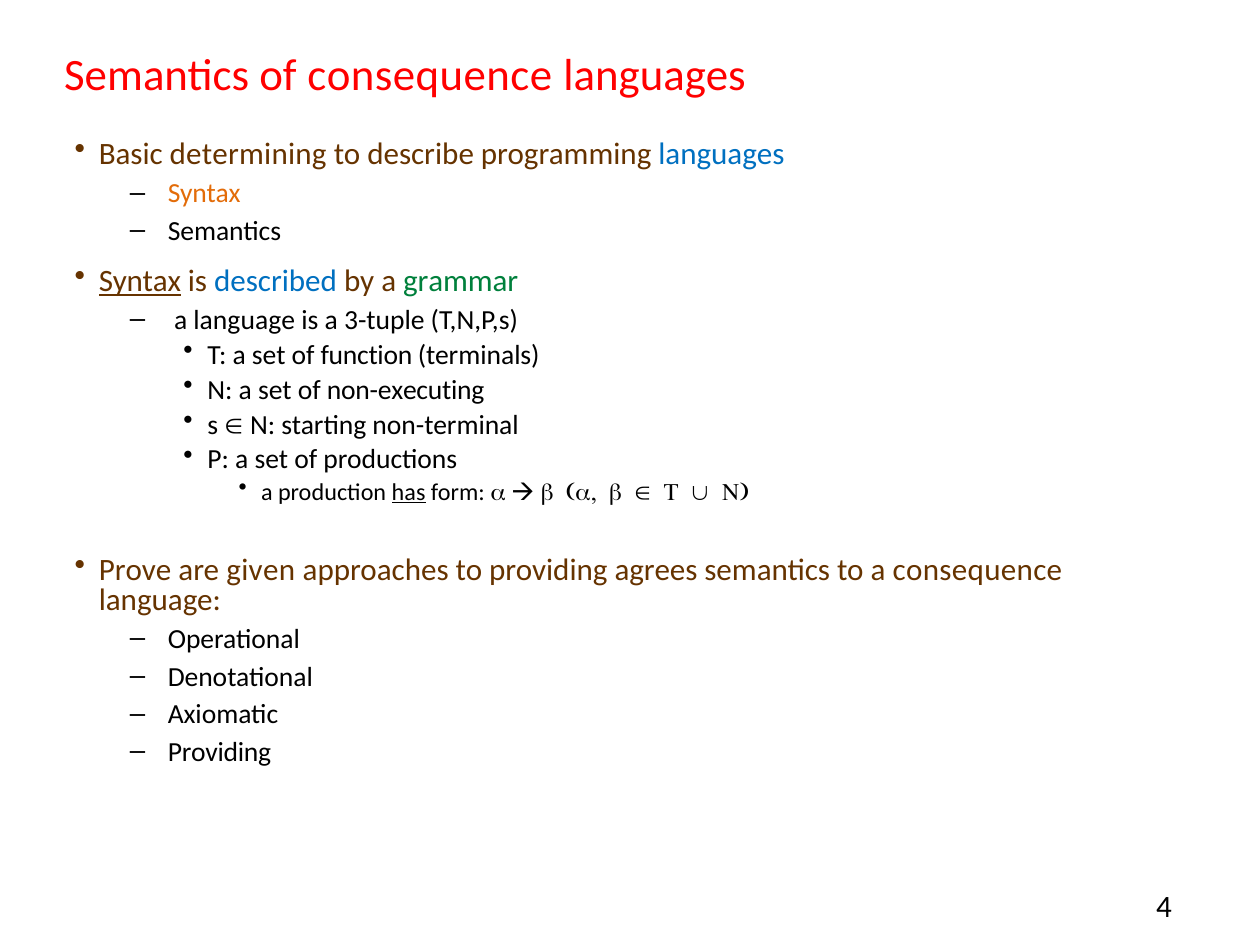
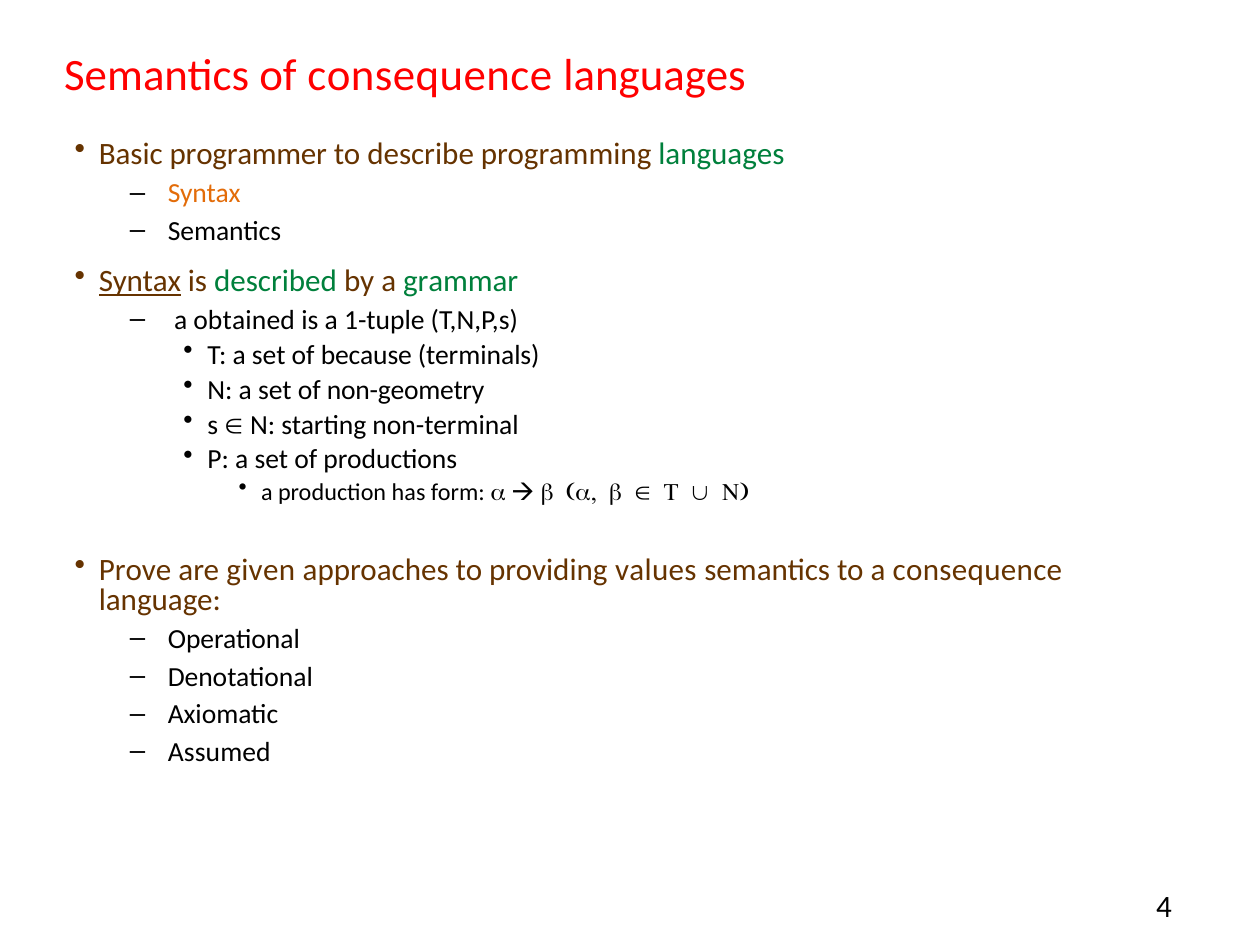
determining: determining -> programmer
languages at (721, 155) colour: blue -> green
described colour: blue -> green
a language: language -> obtained
3-tuple: 3-tuple -> 1-tuple
function: function -> because
non-executing: non-executing -> non-geometry
has underline: present -> none
agrees: agrees -> values
Providing at (219, 753): Providing -> Assumed
